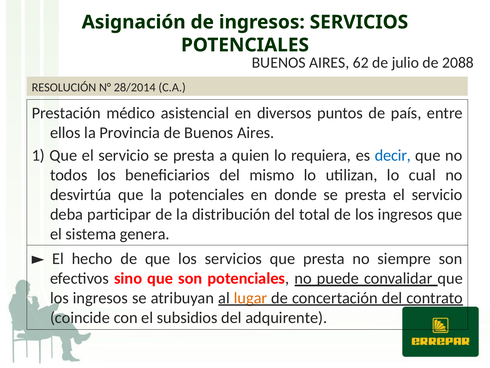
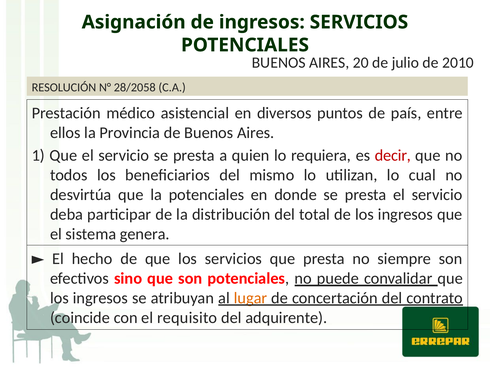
62: 62 -> 20
2088: 2088 -> 2010
28/2014: 28/2014 -> 28/2058
decir colour: blue -> red
subsidios: subsidios -> requisito
